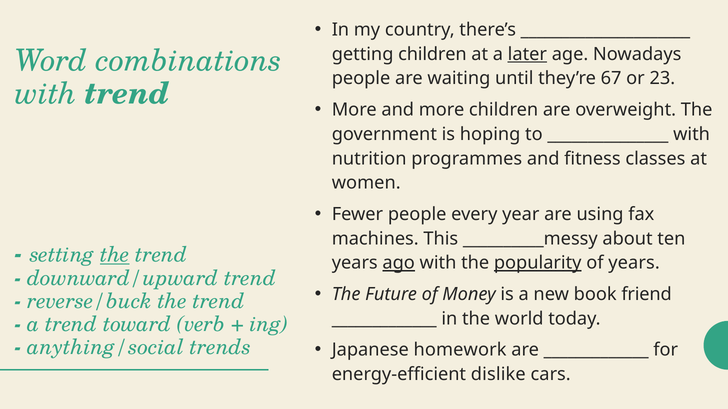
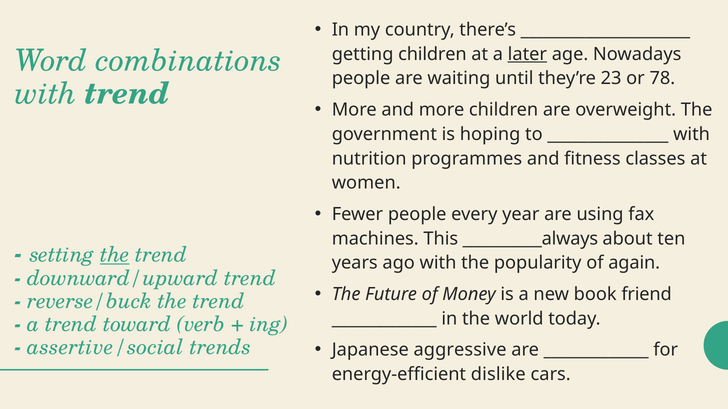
67: 67 -> 23
23: 23 -> 78
__________messy: __________messy -> __________always
ago underline: present -> none
popularity underline: present -> none
of years: years -> again
homework: homework -> aggressive
anything/social: anything/social -> assertive/social
